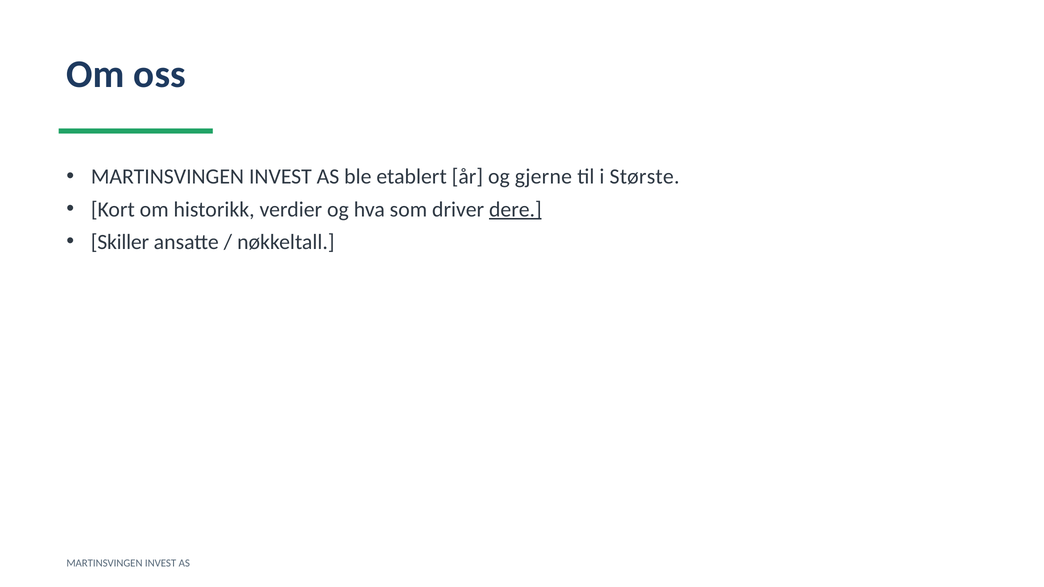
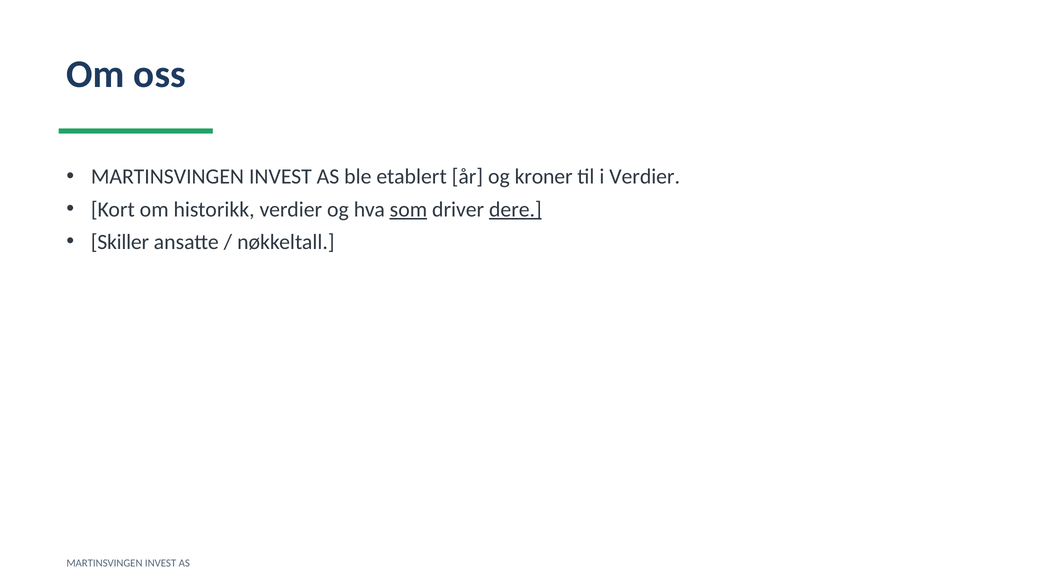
gjerne: gjerne -> kroner
i Største: Største -> Verdier
som underline: none -> present
